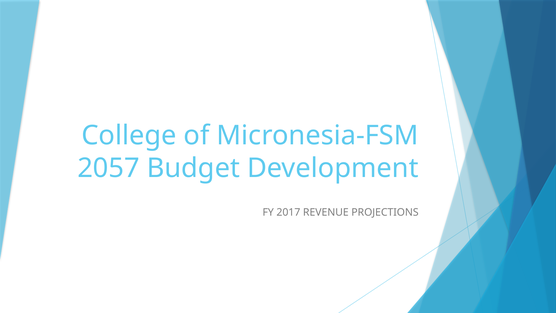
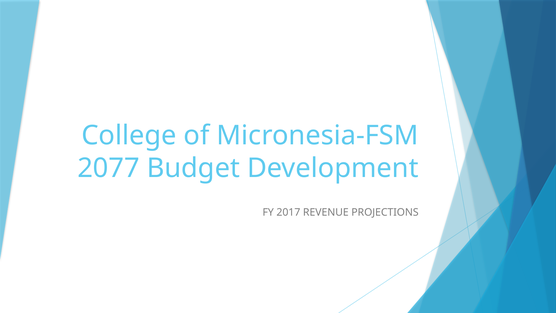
2057: 2057 -> 2077
